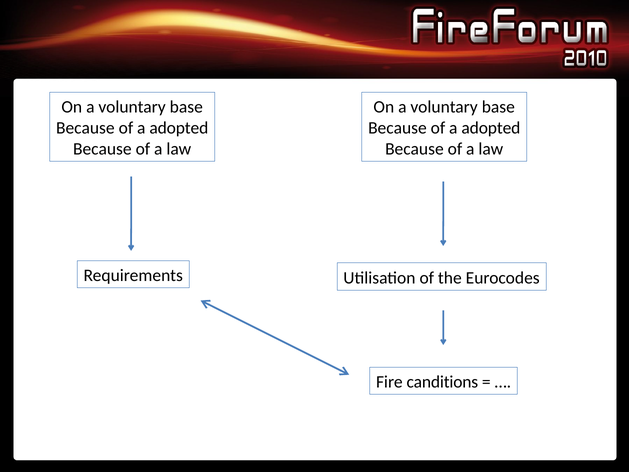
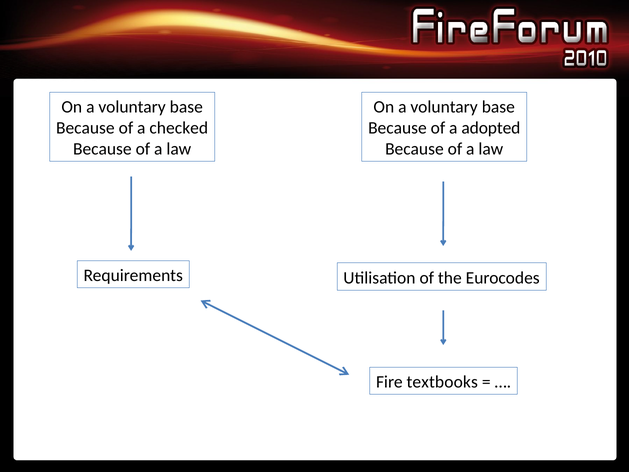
adopted at (179, 128): adopted -> checked
canditions: canditions -> textbooks
